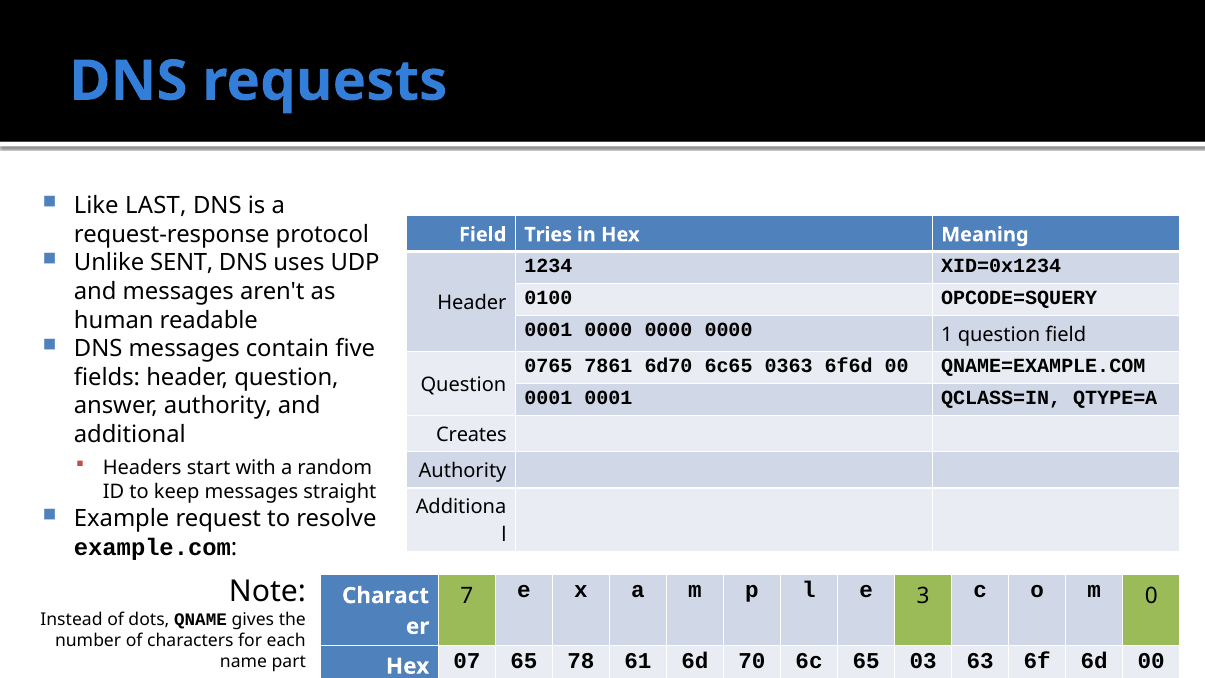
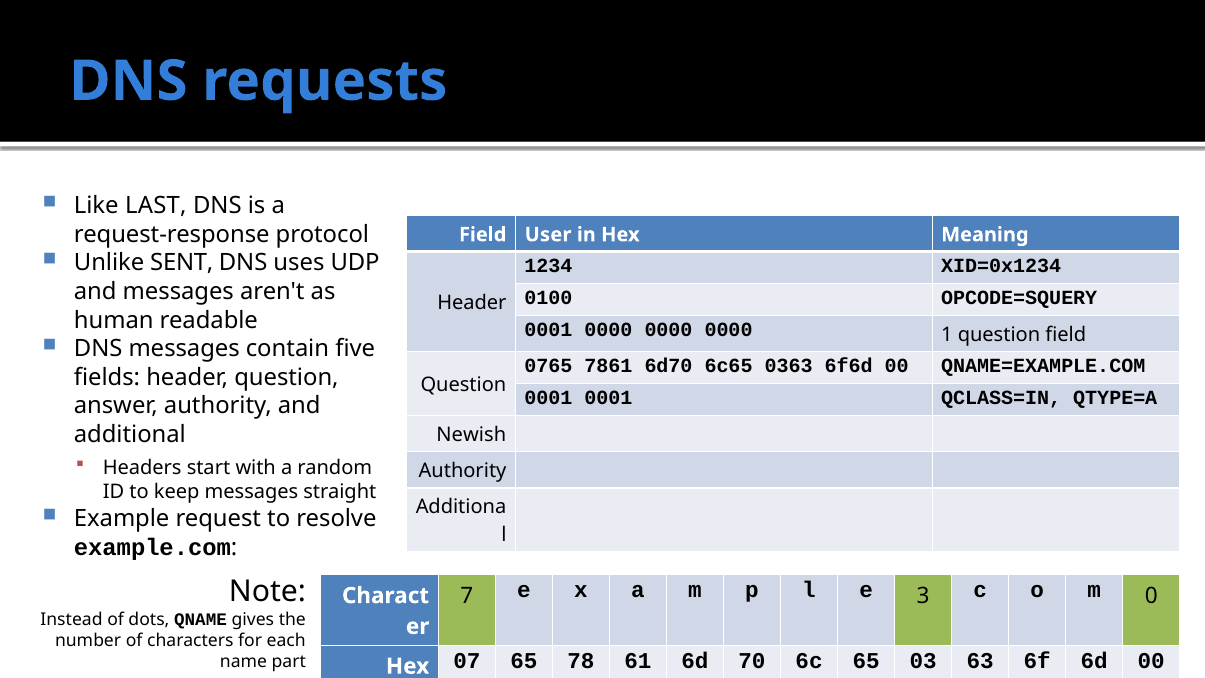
Tries: Tries -> User
Creates: Creates -> Newish
